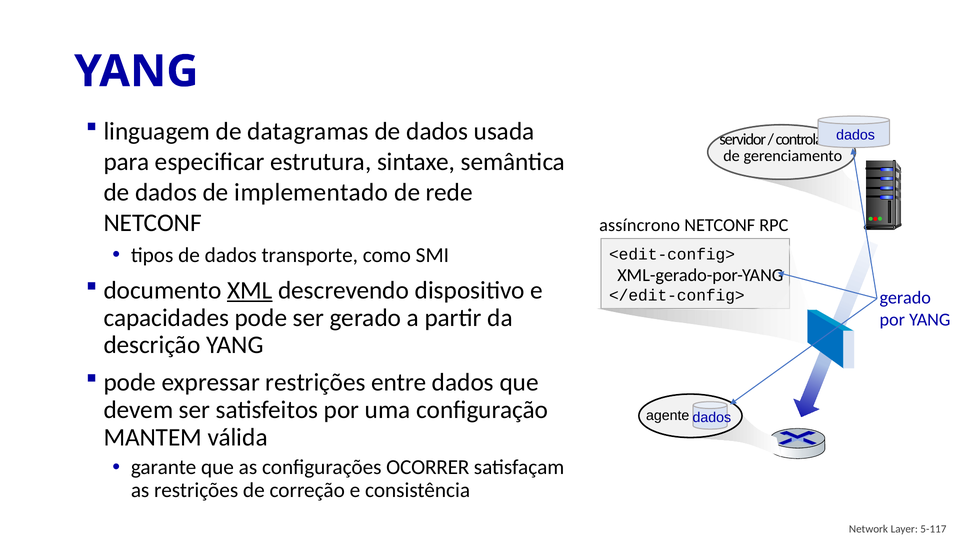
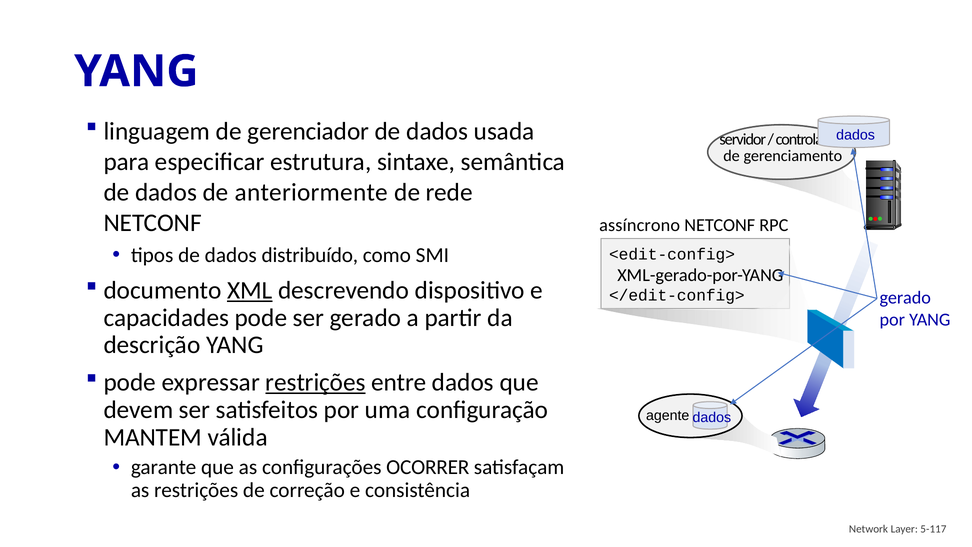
datagramas: datagramas -> gerenciador
implementado: implementado -> anteriormente
transporte: transporte -> distribuído
restrições at (316, 382) underline: none -> present
